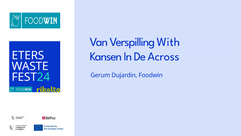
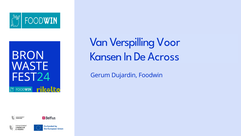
With: With -> Voor
ETERS: ETERS -> BRON
